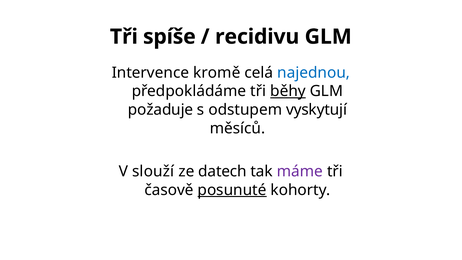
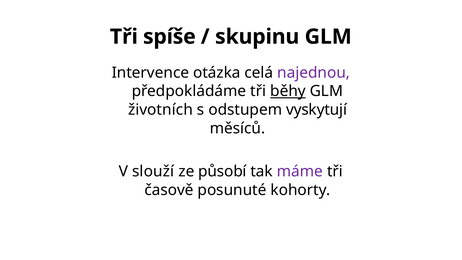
recidivu: recidivu -> skupinu
kromě: kromě -> otázka
najednou colour: blue -> purple
požaduje: požaduje -> životních
datech: datech -> působí
posunuté underline: present -> none
